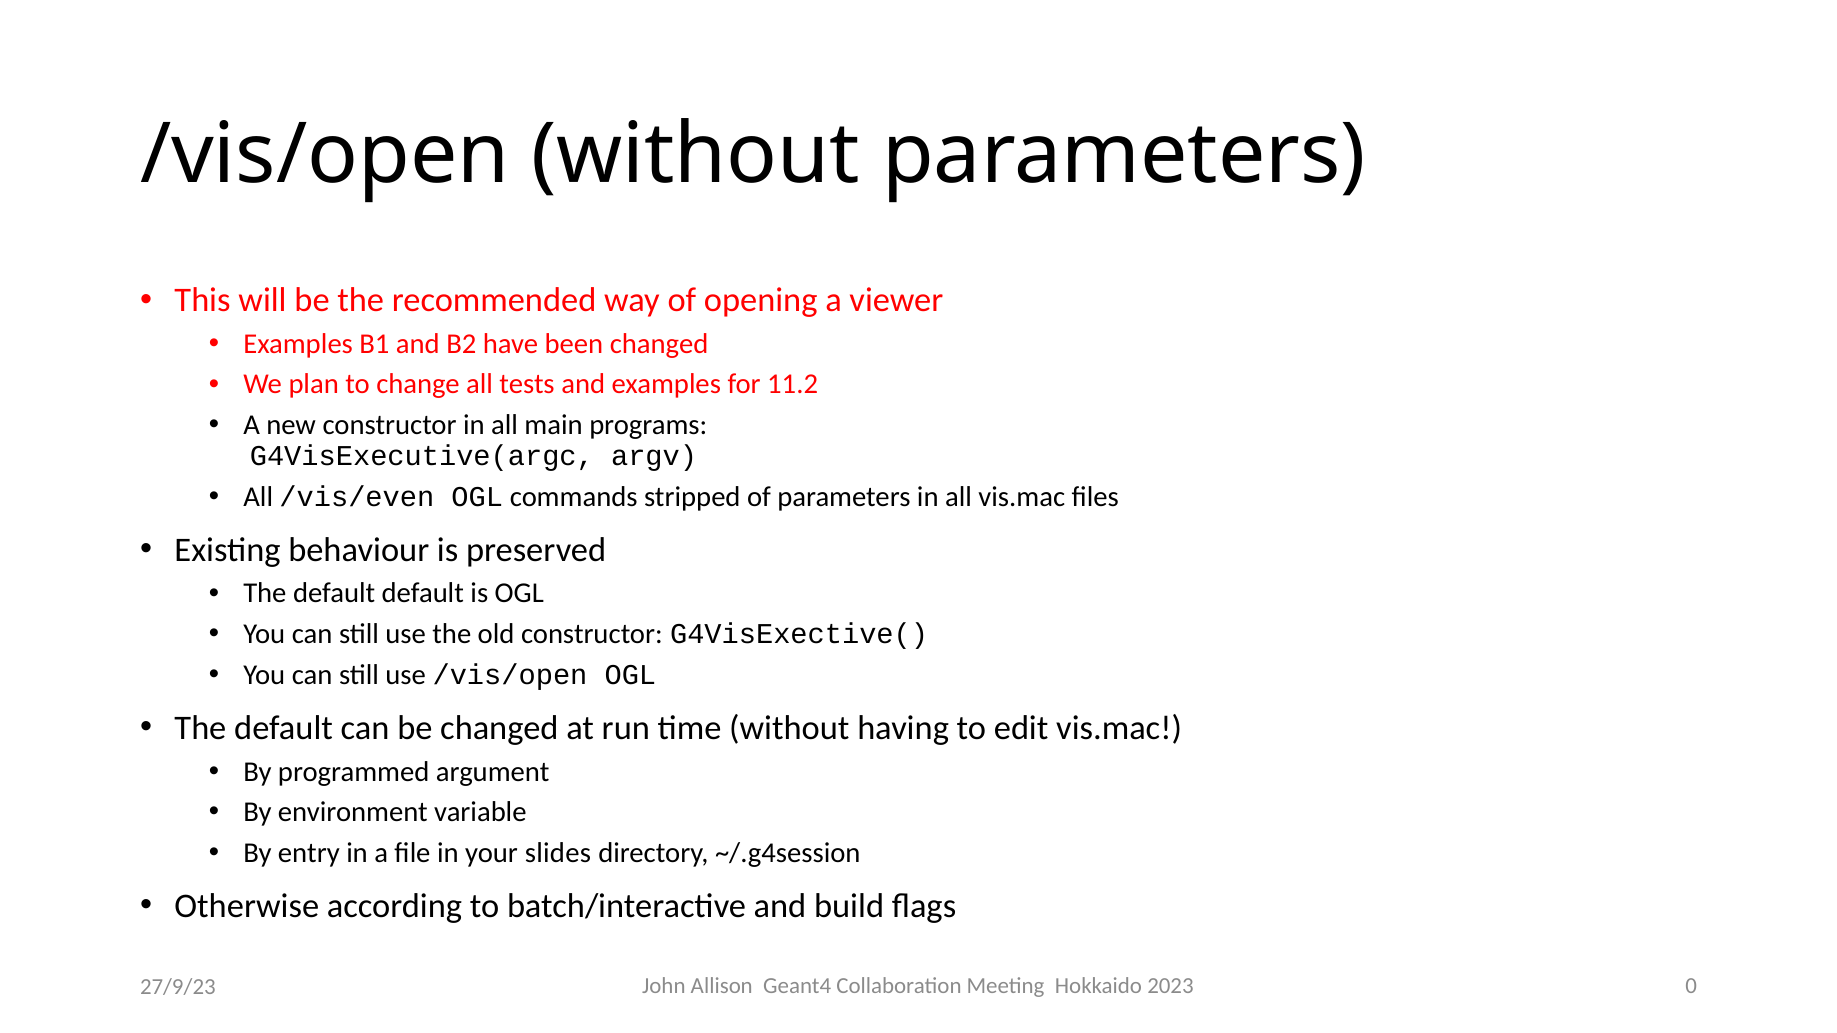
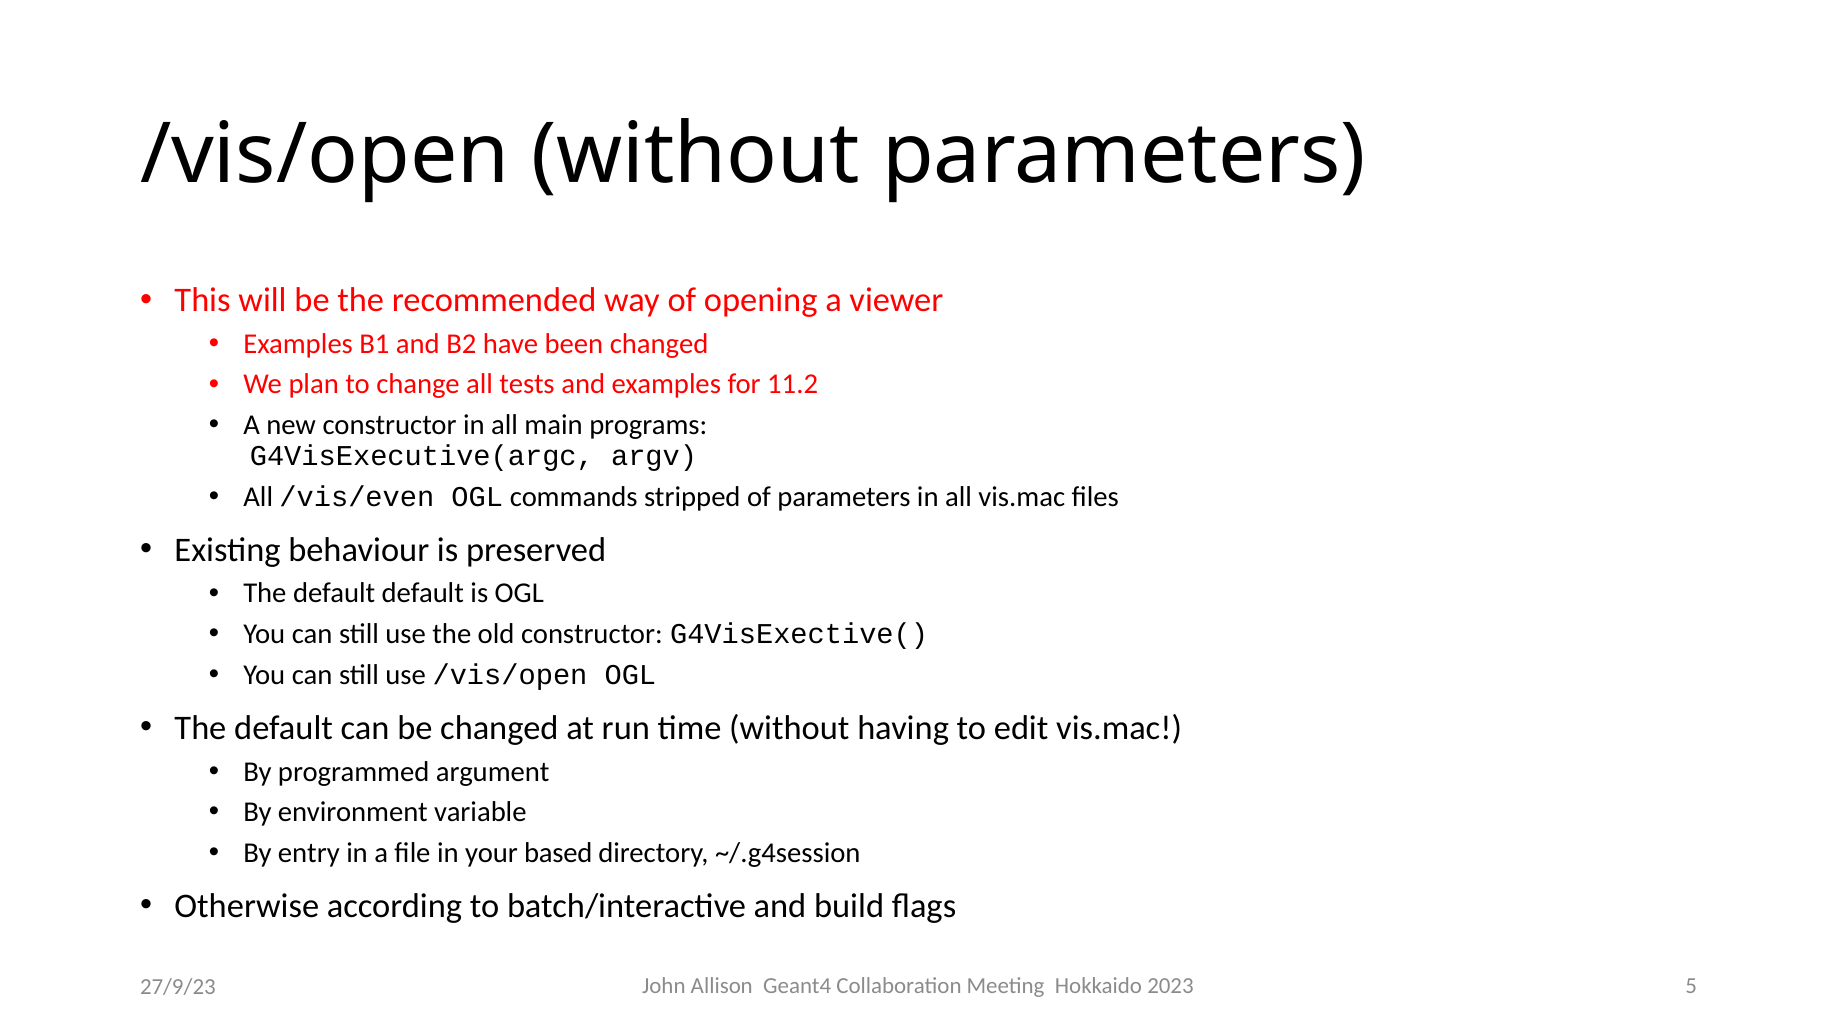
slides: slides -> based
0: 0 -> 5
